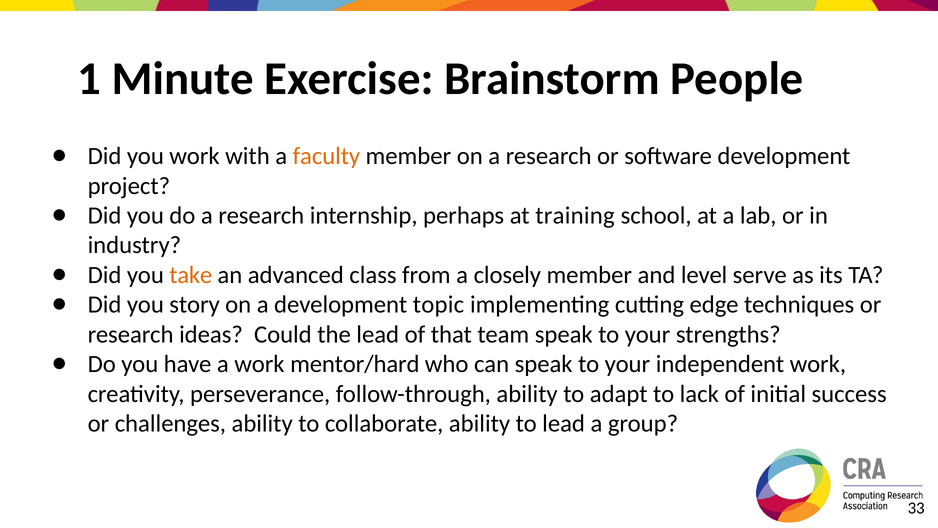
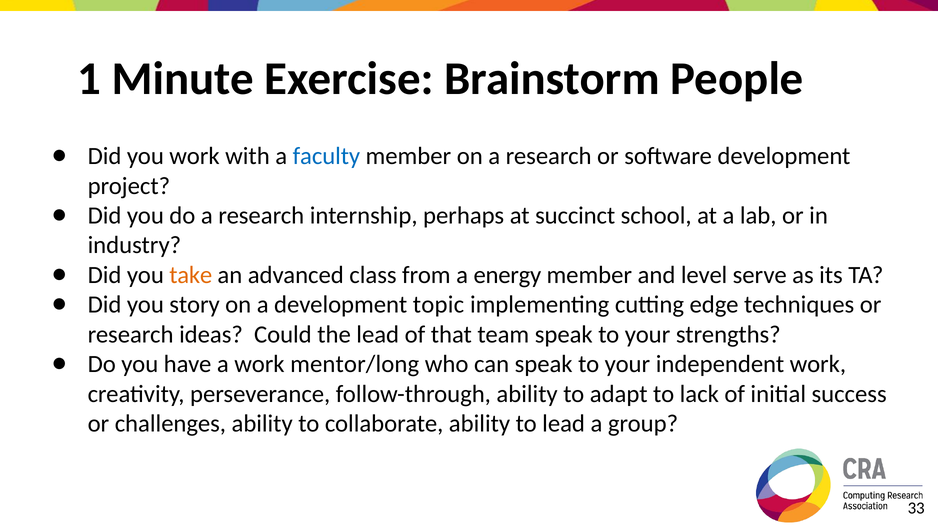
faculty colour: orange -> blue
training: training -> succinct
closely: closely -> energy
mentor/hard: mentor/hard -> mentor/long
